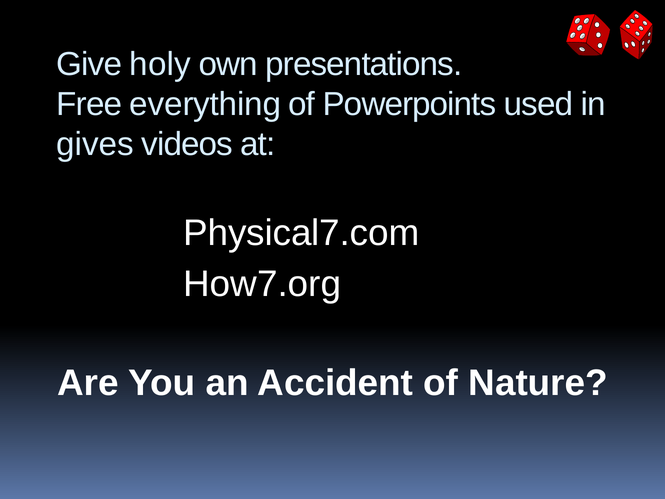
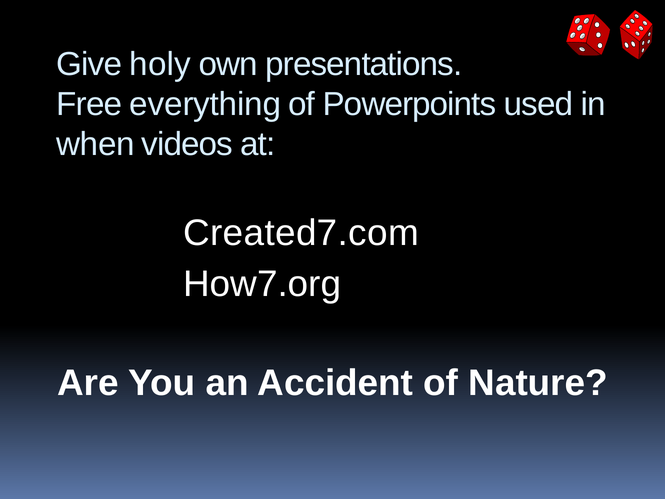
gives: gives -> when
Physical7.com: Physical7.com -> Created7.com
